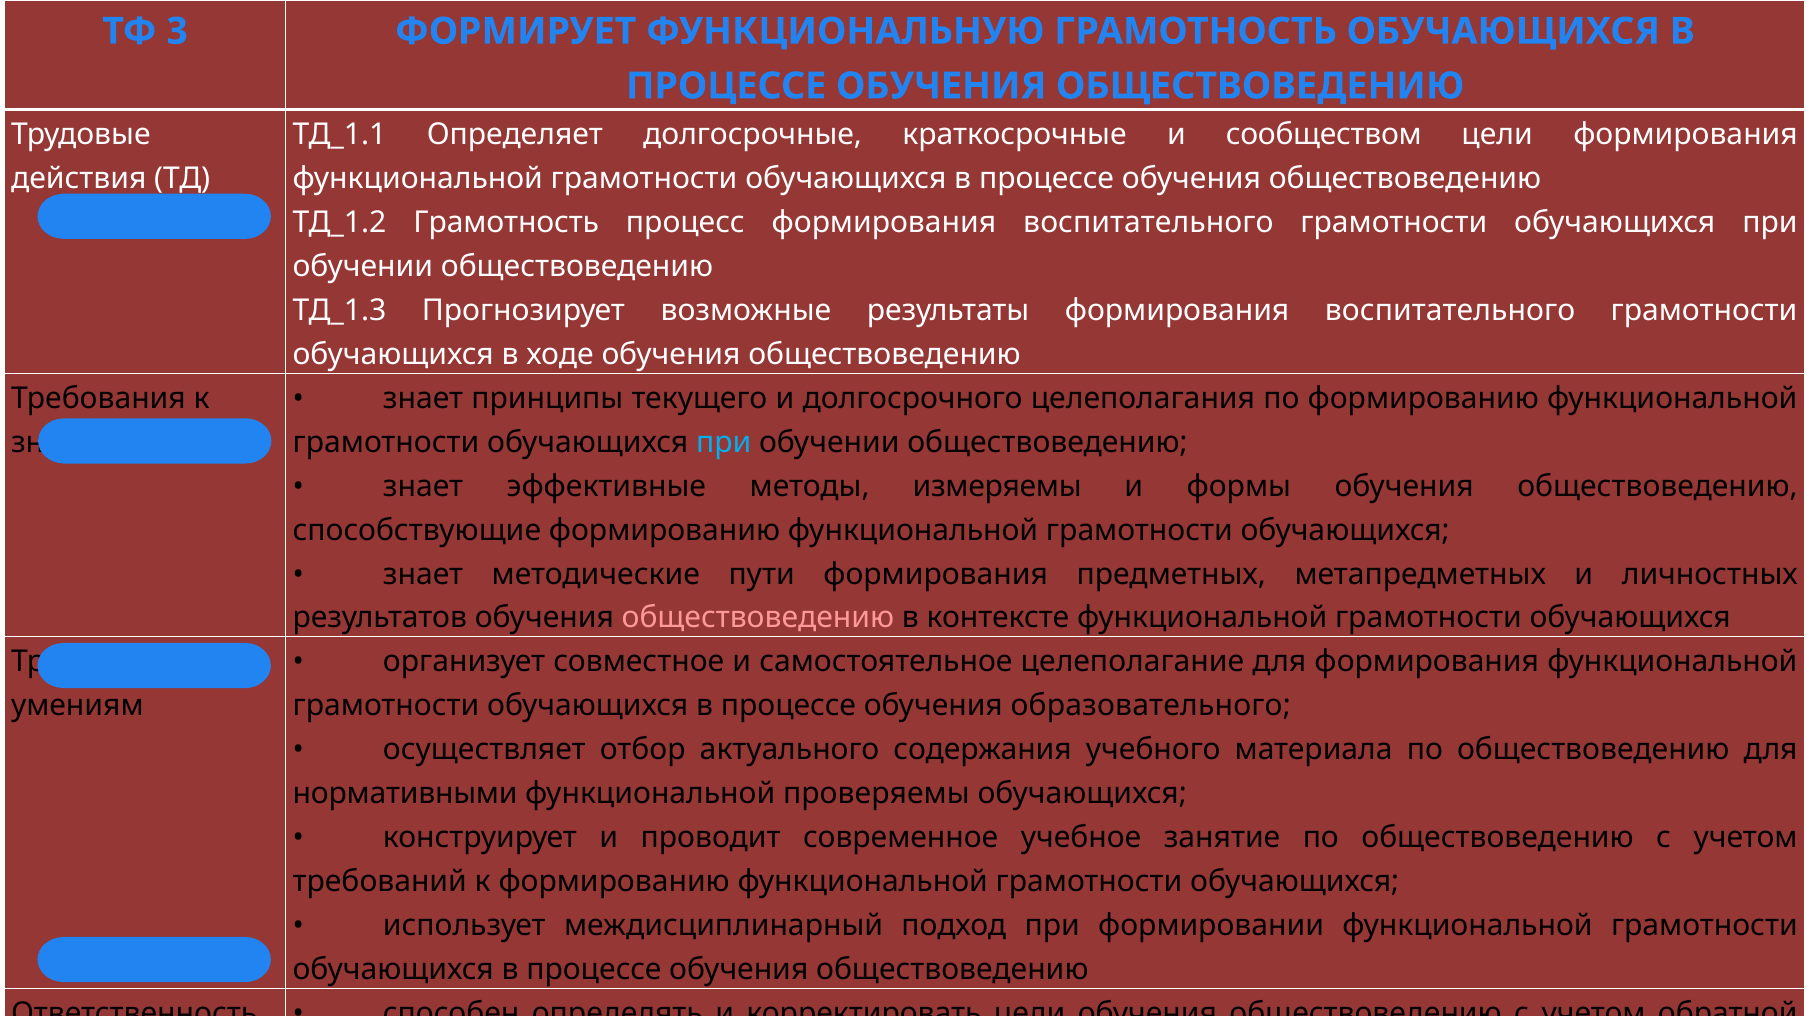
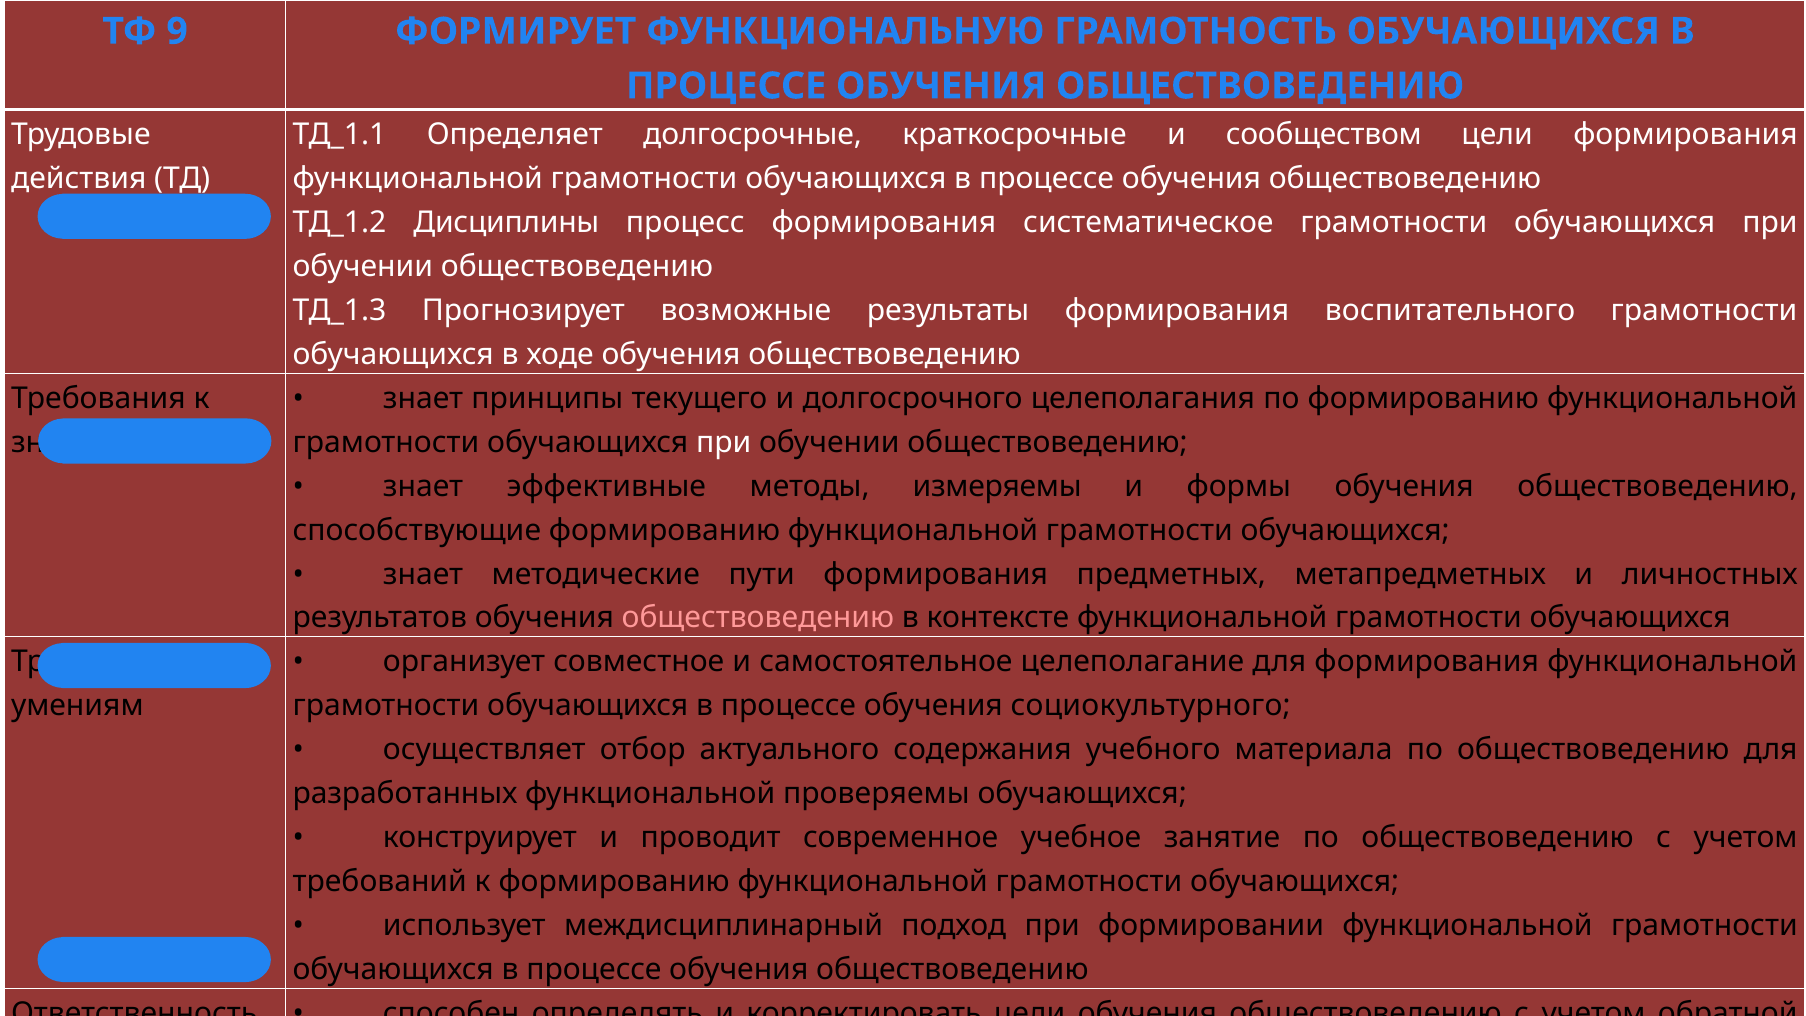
3: 3 -> 9
Грамотность at (506, 222): Грамотность -> Дисциплины
процесс формирования воспитательного: воспитательного -> систематическое
при at (724, 442) colour: light blue -> white
образовательного: образовательного -> социокультурного
нормативными: нормативными -> разработанных
